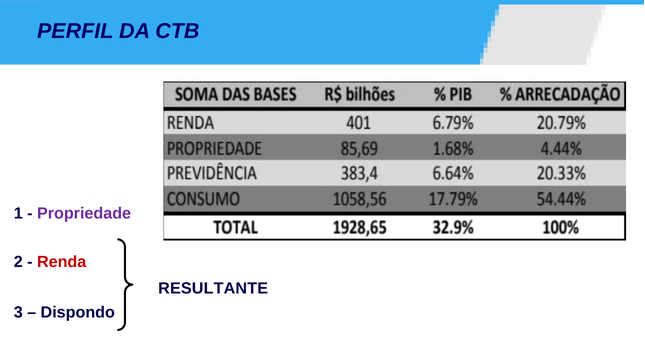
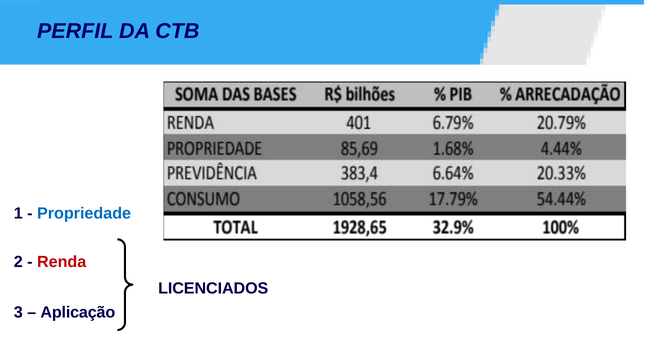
Propriedade colour: purple -> blue
RESULTANTE: RESULTANTE -> LICENCIADOS
Dispondo: Dispondo -> Aplicação
